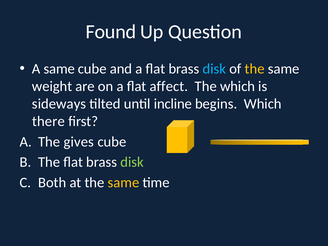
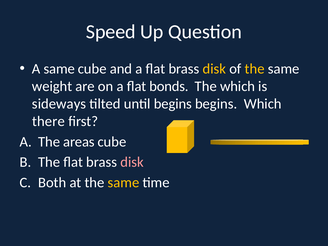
Found: Found -> Speed
disk at (214, 69) colour: light blue -> yellow
affect: affect -> bonds
until incline: incline -> begins
gives: gives -> areas
disk at (132, 162) colour: light green -> pink
